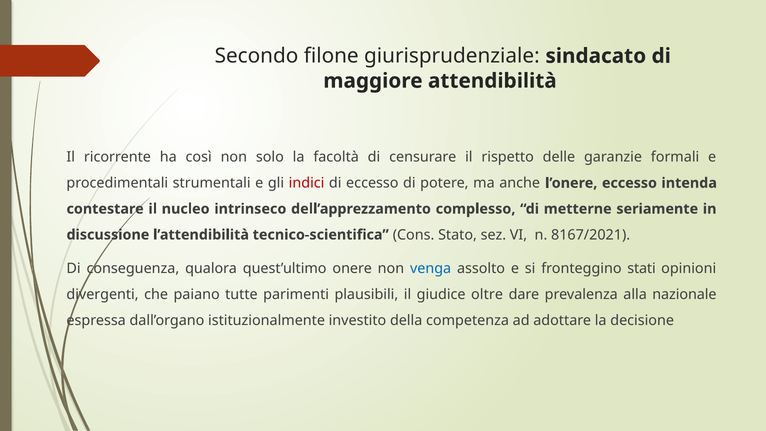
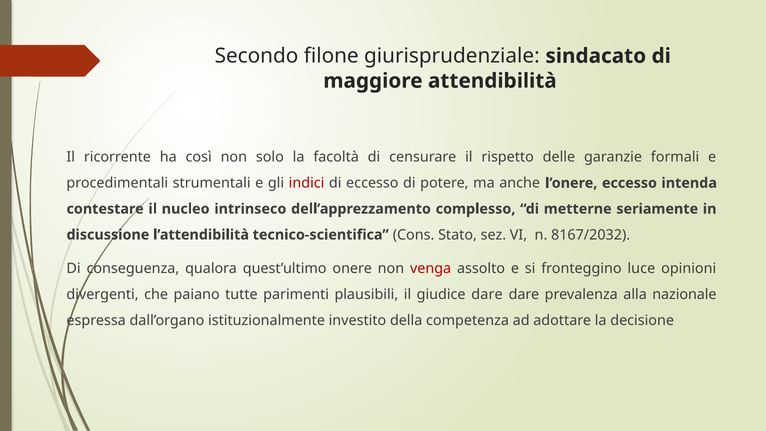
8167/2021: 8167/2021 -> 8167/2032
venga colour: blue -> red
stati: stati -> luce
giudice oltre: oltre -> dare
